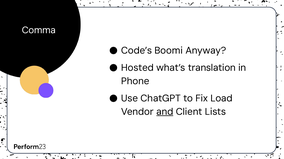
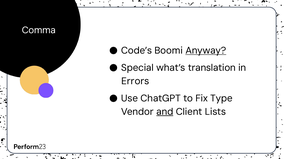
Anyway underline: none -> present
Hosted: Hosted -> Special
Phone: Phone -> Errors
Load: Load -> Type
